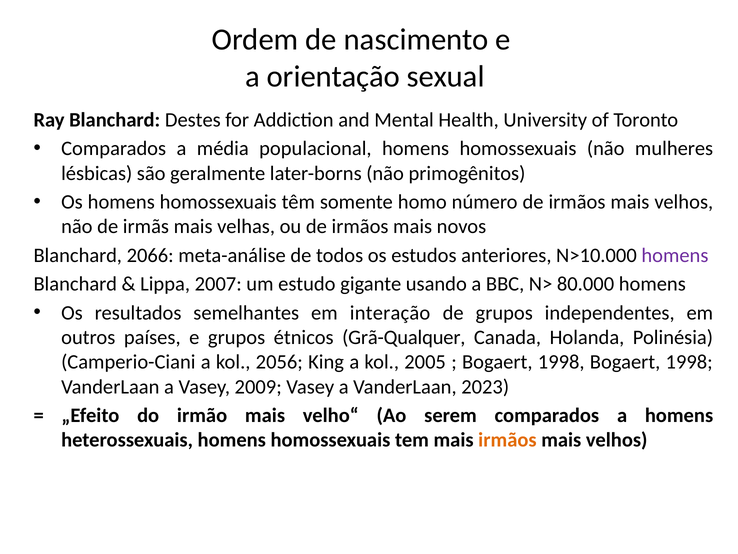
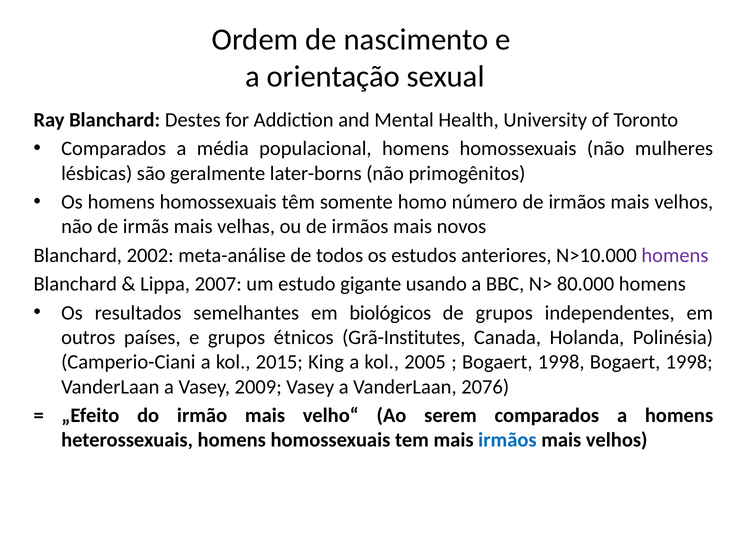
2066: 2066 -> 2002
interação: interação -> biológicos
Grã-Qualquer: Grã-Qualquer -> Grã-Institutes
2056: 2056 -> 2015
2023: 2023 -> 2076
irmãos at (507, 440) colour: orange -> blue
